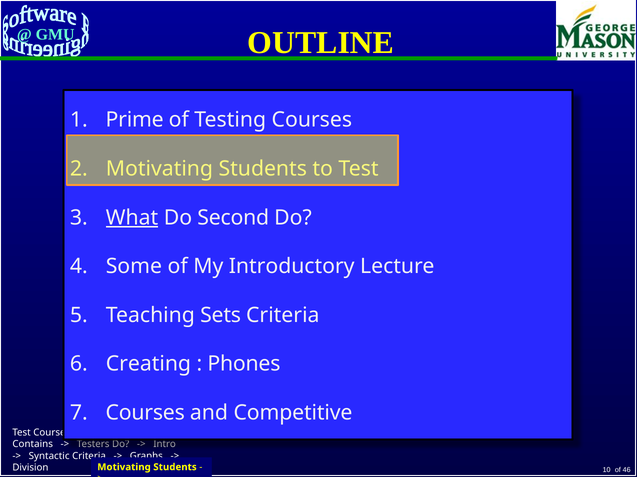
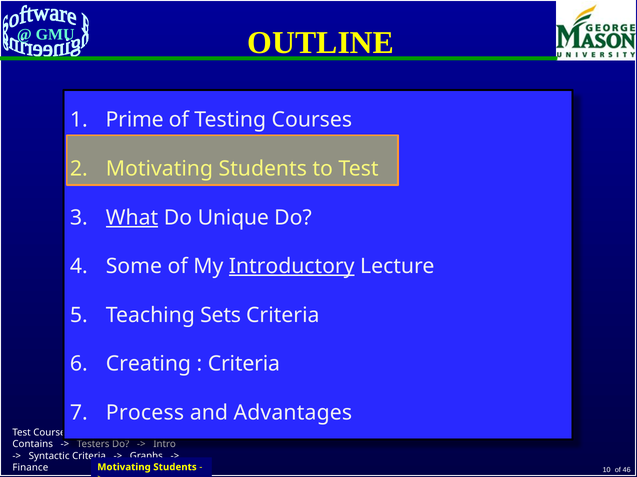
Second: Second -> Unique
Introductory underline: none -> present
Phones at (244, 364): Phones -> Criteria
Courses at (145, 413): Courses -> Process
Competitive: Competitive -> Advantages
Division: Division -> Finance
